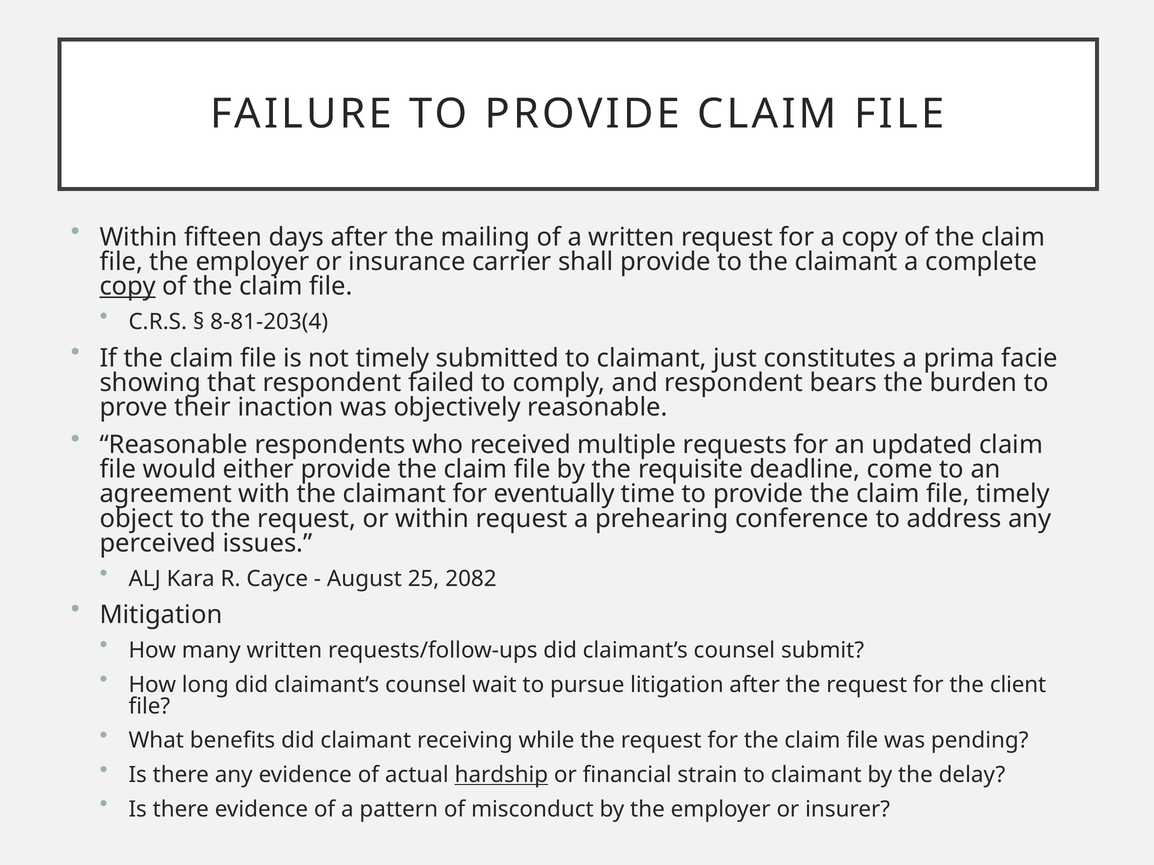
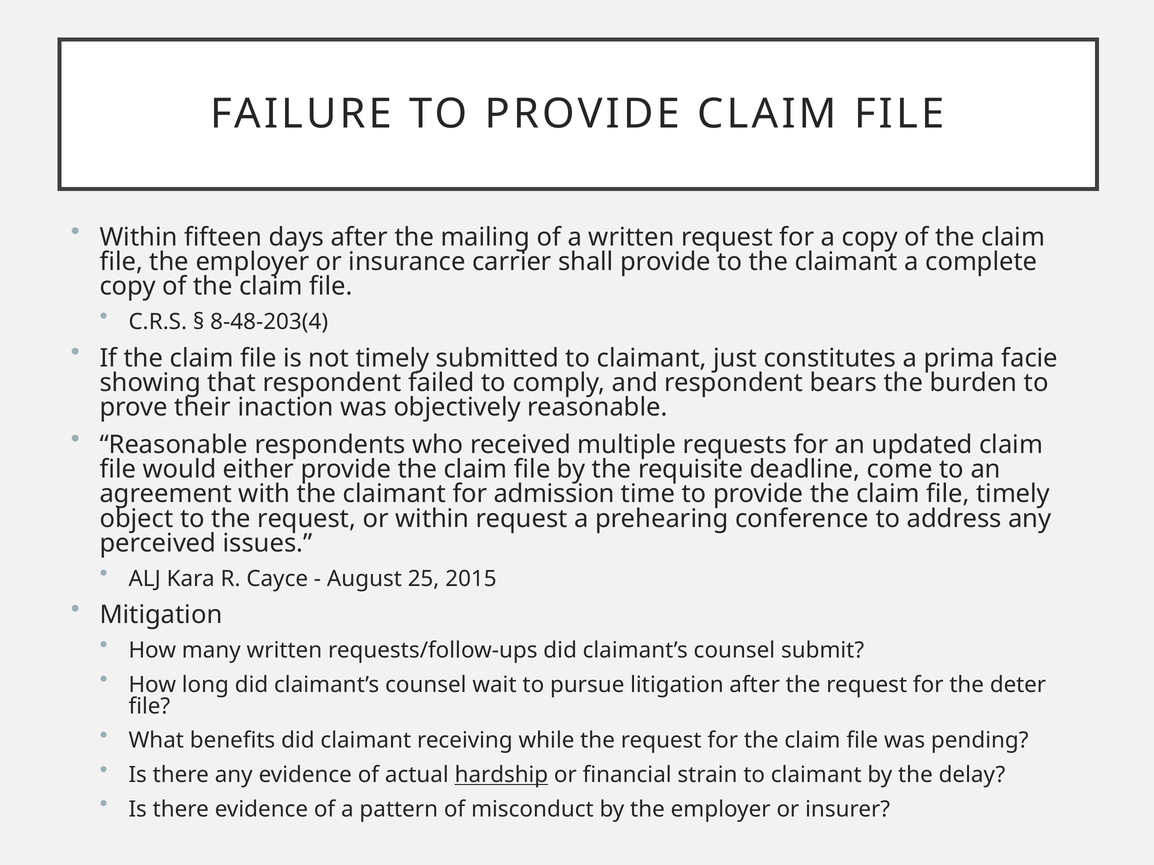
copy at (128, 287) underline: present -> none
8-81-203(4: 8-81-203(4 -> 8-48-203(4
eventually: eventually -> admission
2082: 2082 -> 2015
client: client -> deter
